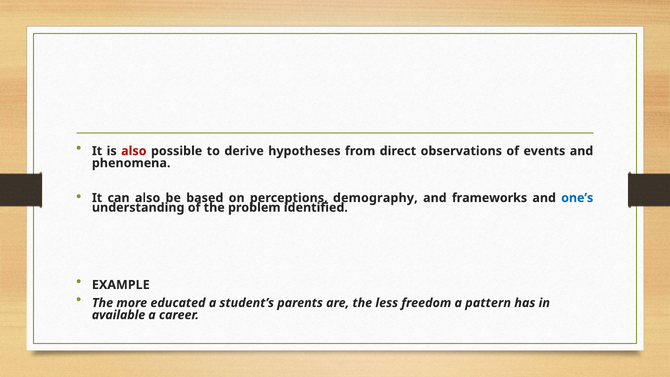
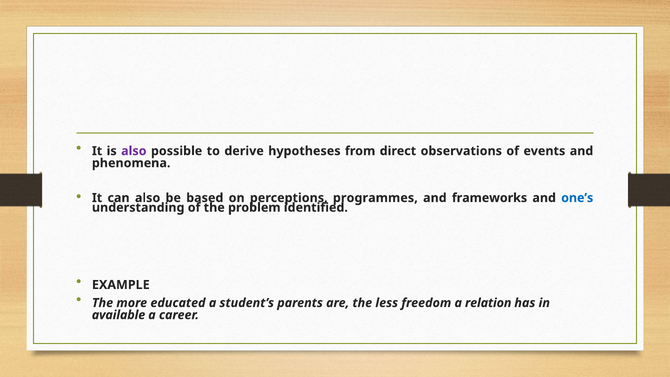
also at (134, 151) colour: red -> purple
demography: demography -> programmes
pattern: pattern -> relation
